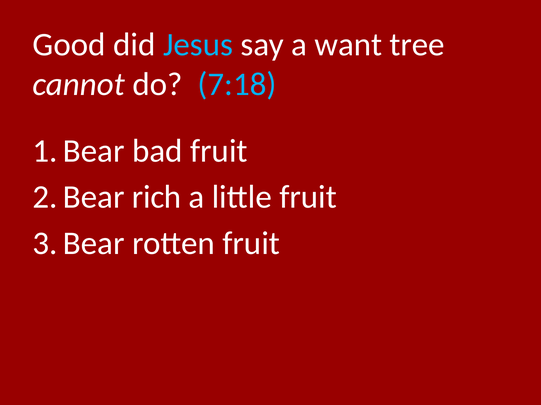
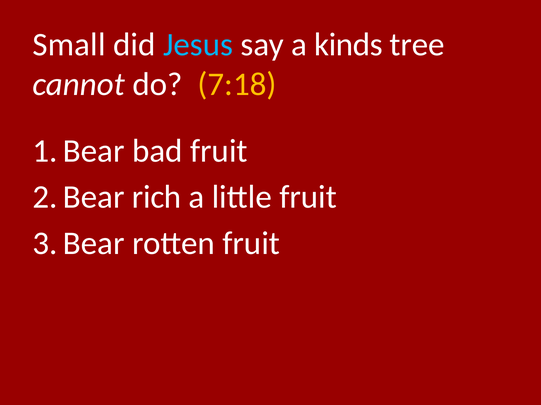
Good: Good -> Small
want: want -> kinds
7:18 colour: light blue -> yellow
